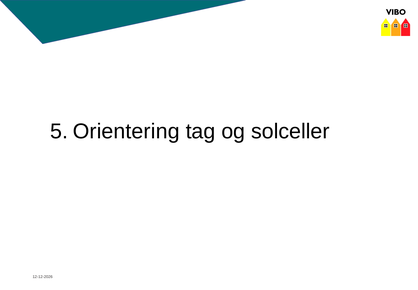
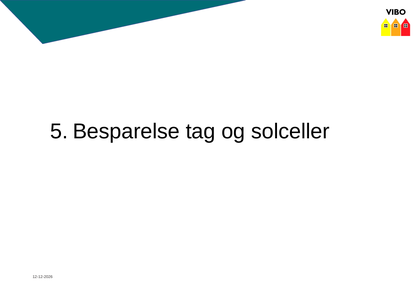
Orientering: Orientering -> Besparelse
